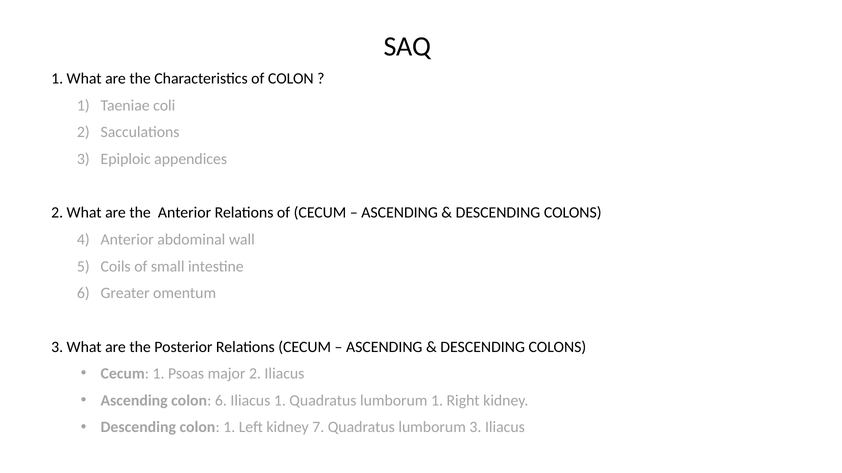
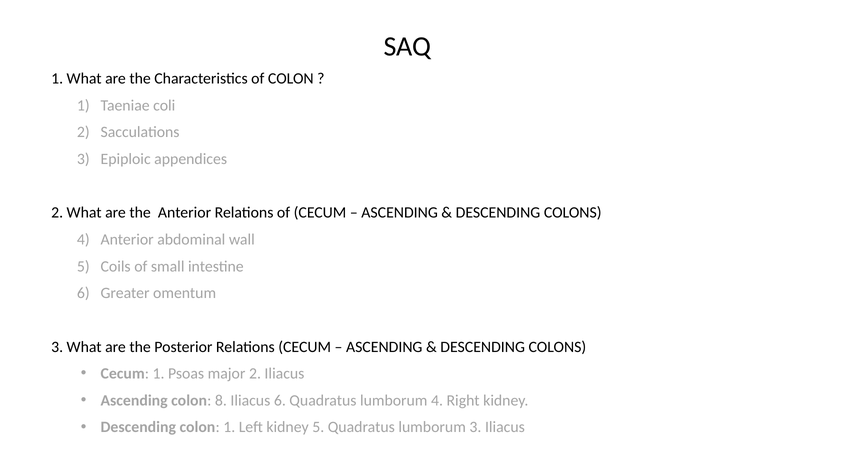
colon 6: 6 -> 8
Iliacus 1: 1 -> 6
lumborum 1: 1 -> 4
kidney 7: 7 -> 5
